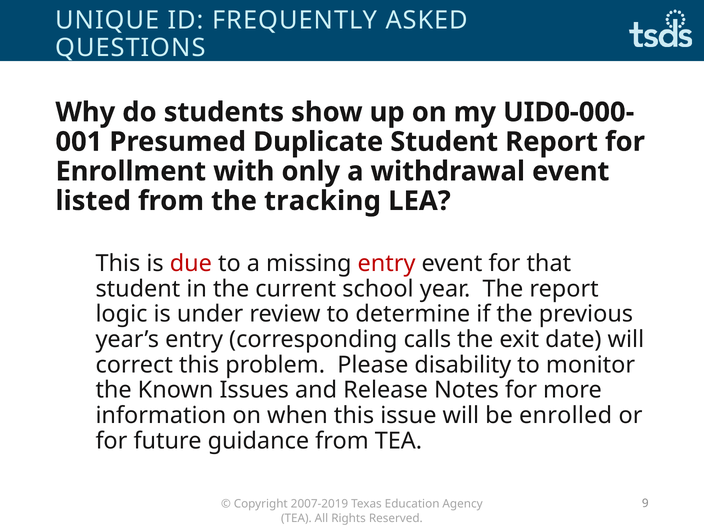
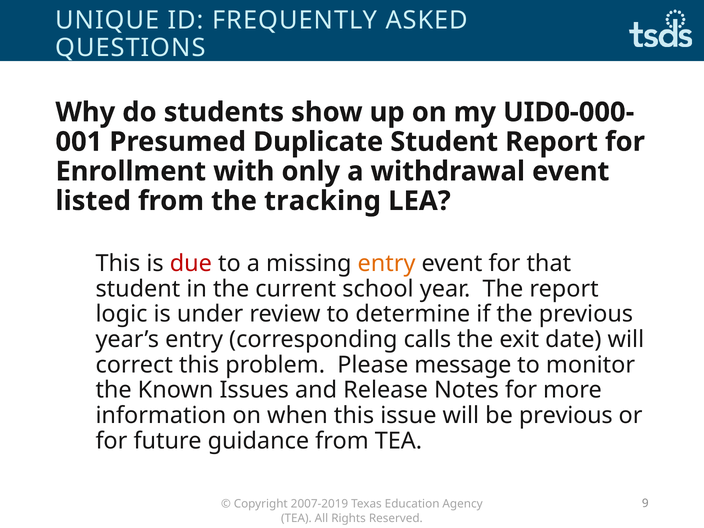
entry at (387, 264) colour: red -> orange
disability: disability -> message
be enrolled: enrolled -> previous
